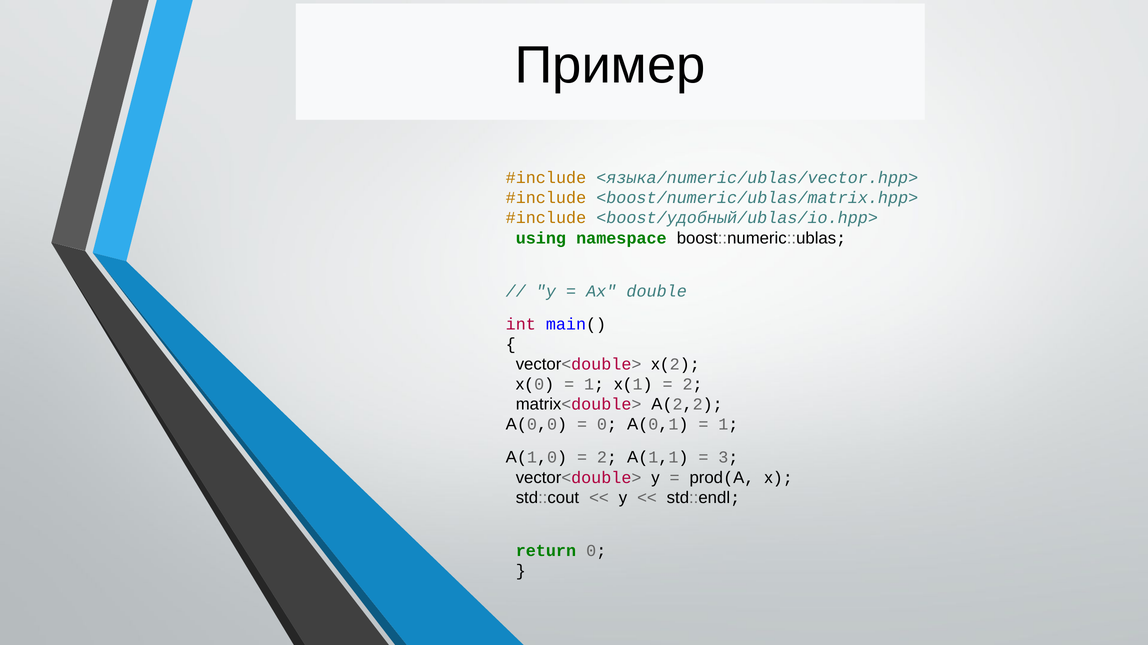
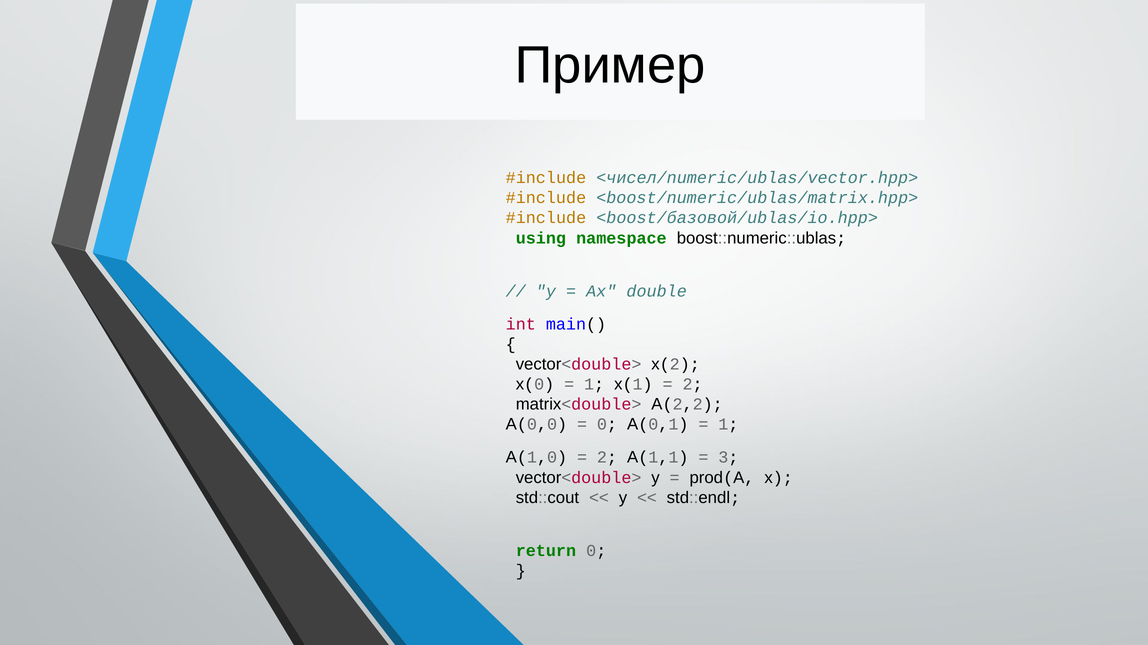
<языка/numeric/ublas/vector.hpp>: <языка/numeric/ublas/vector.hpp> -> <чисел/numeric/ublas/vector.hpp>
<boost/удобный/ublas/io.hpp>: <boost/удобный/ublas/io.hpp> -> <boost/базовой/ublas/io.hpp>
